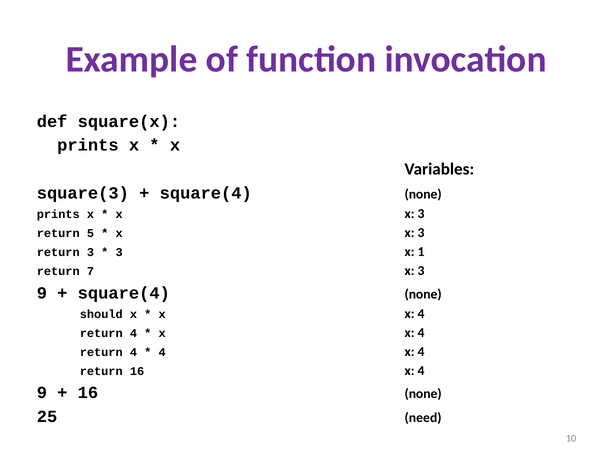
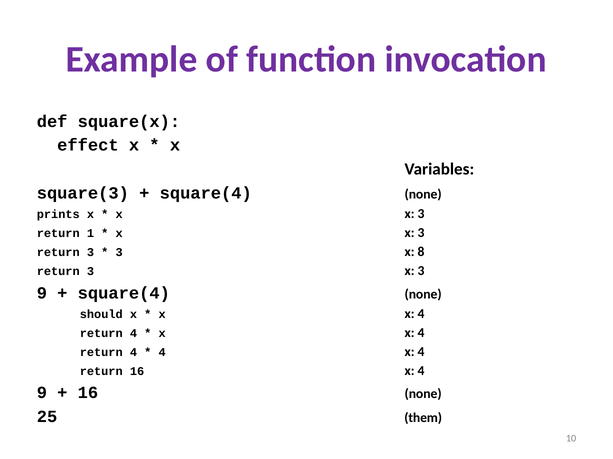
prints at (88, 146): prints -> effect
5: 5 -> 1
1: 1 -> 8
7 at (90, 272): 7 -> 3
need: need -> them
